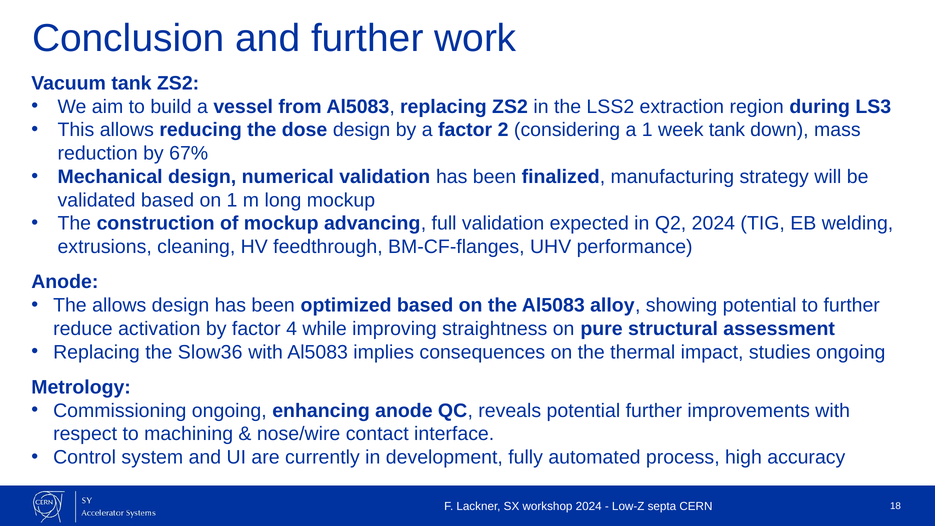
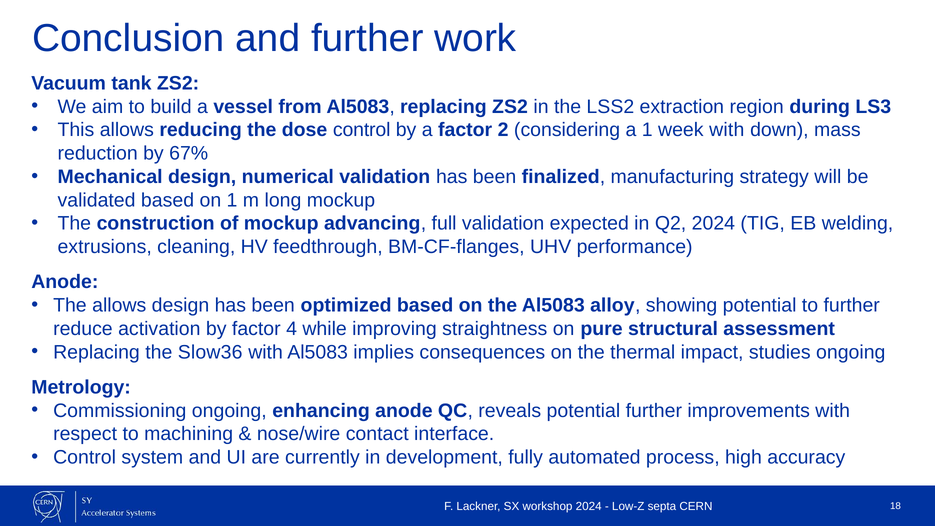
dose design: design -> control
week tank: tank -> with
